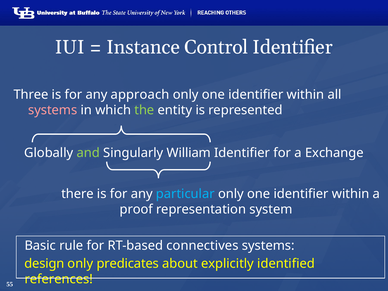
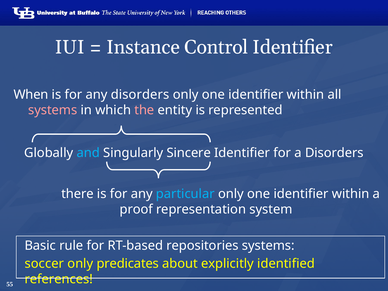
Three: Three -> When
any approach: approach -> disorders
the colour: light green -> pink
and colour: light green -> light blue
William: William -> Sincere
a Exchange: Exchange -> Disorders
connectives: connectives -> repositories
design: design -> soccer
